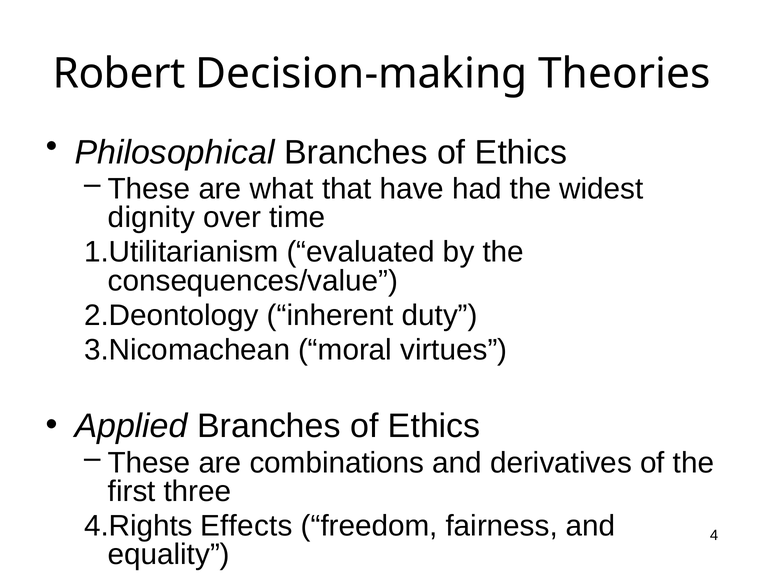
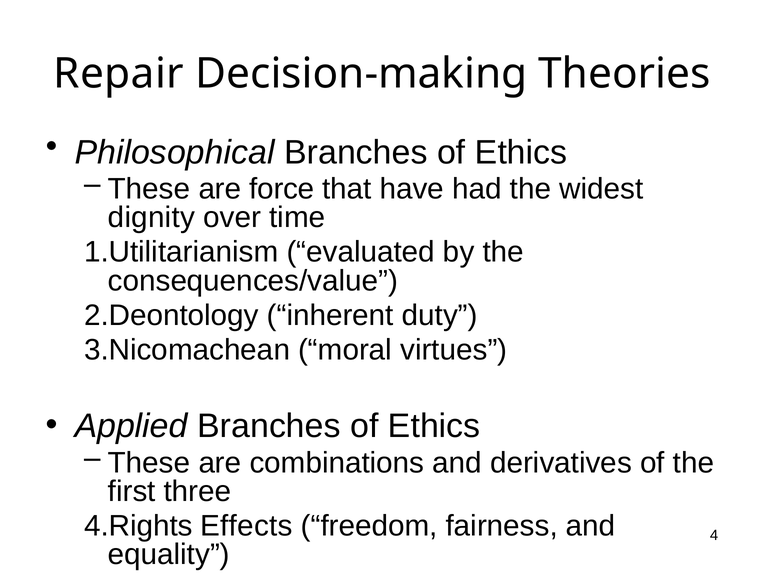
Robert: Robert -> Repair
what: what -> force
